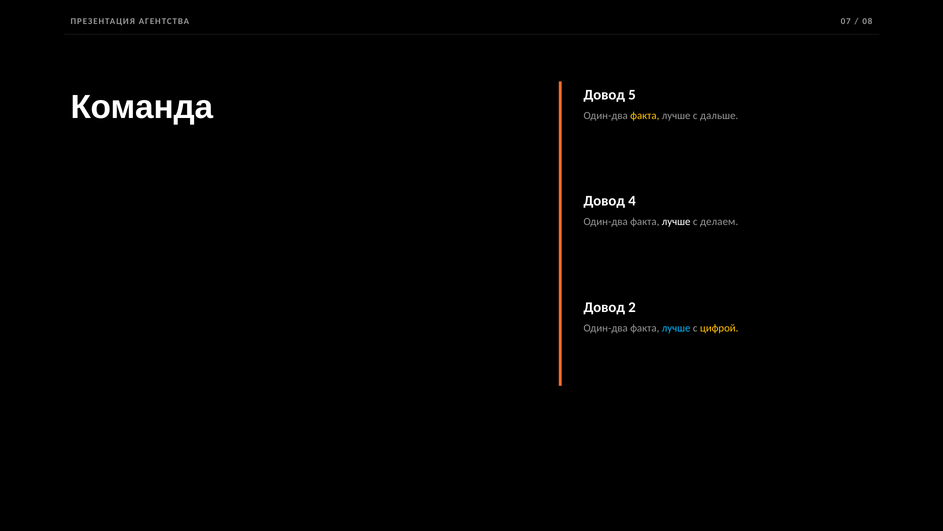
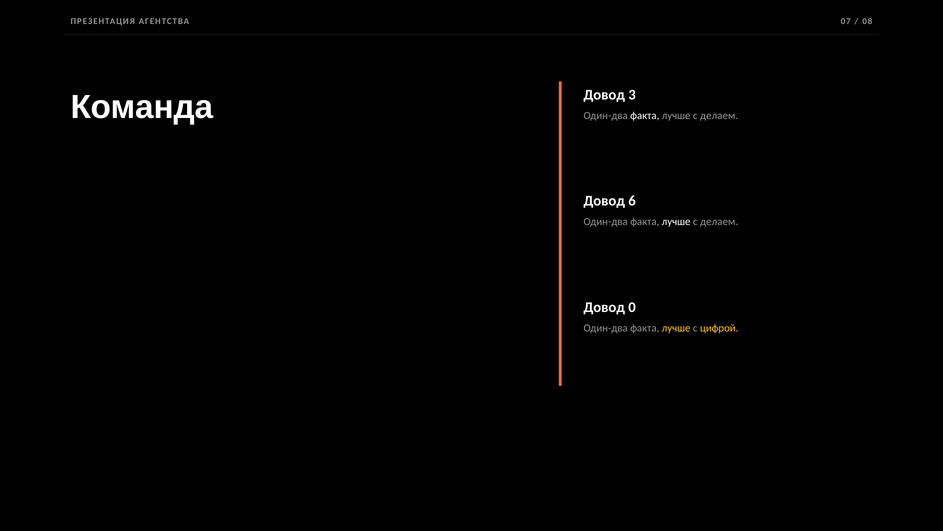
5: 5 -> 3
факта at (645, 115) colour: yellow -> white
дальше at (719, 115): дальше -> делаем
4: 4 -> 6
2: 2 -> 0
лучше at (676, 328) colour: light blue -> yellow
